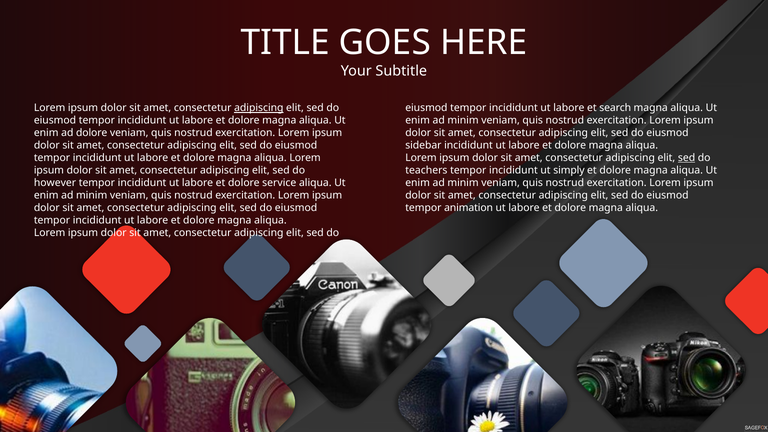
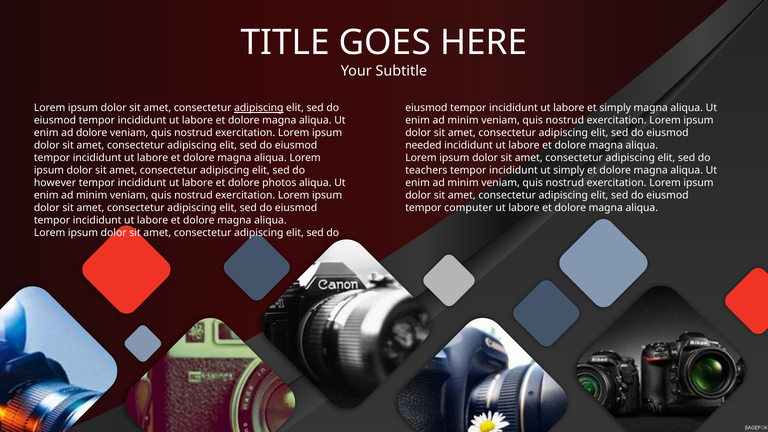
et search: search -> simply
sidebar: sidebar -> needed
sed at (687, 158) underline: present -> none
service: service -> photos
animation: animation -> computer
